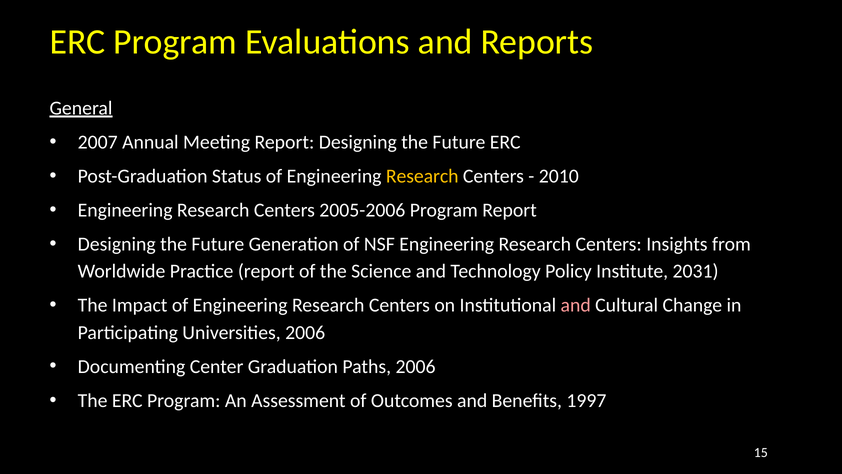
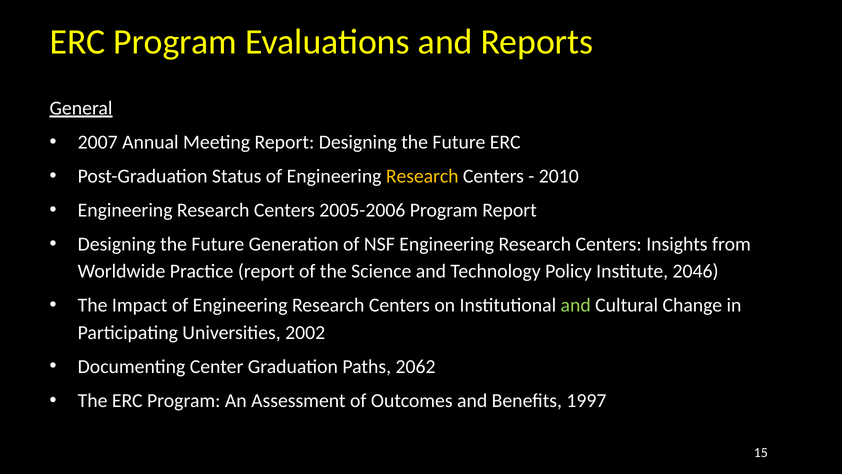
2031: 2031 -> 2046
and at (576, 305) colour: pink -> light green
Universities 2006: 2006 -> 2002
Paths 2006: 2006 -> 2062
